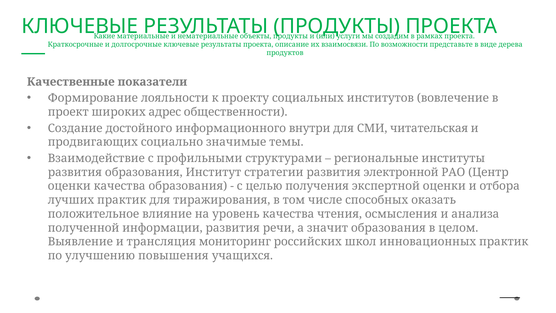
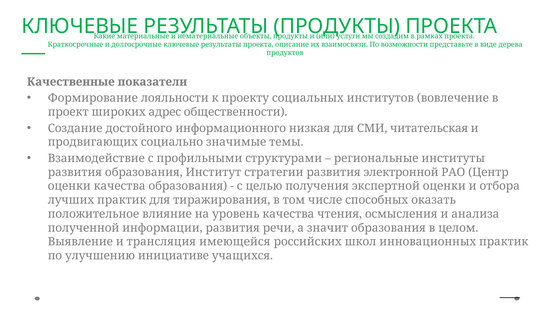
внутри: внутри -> низкая
мониторинг: мониторинг -> имеющейся
повышения: повышения -> инициативе
